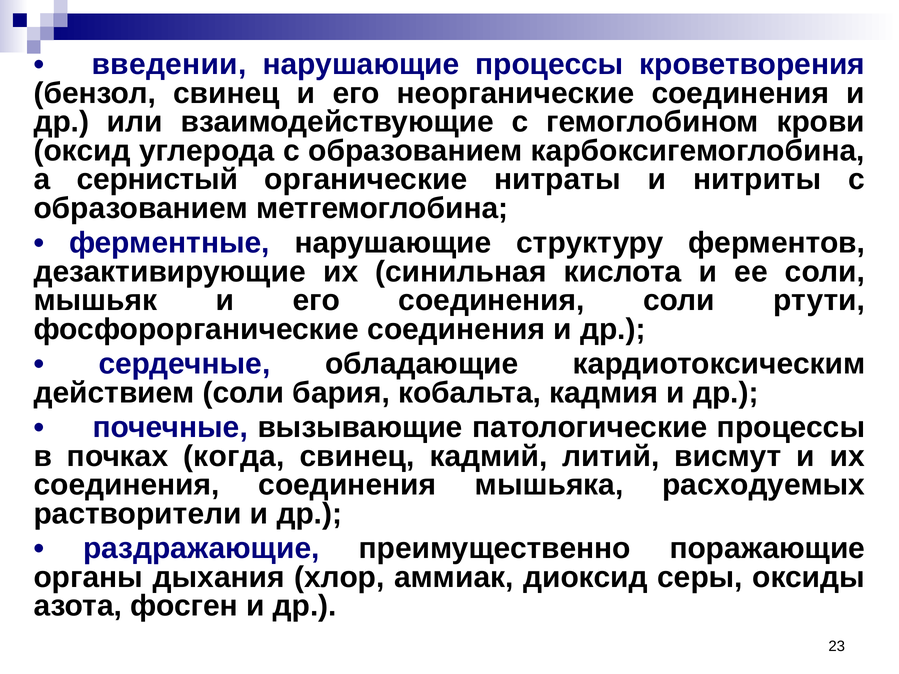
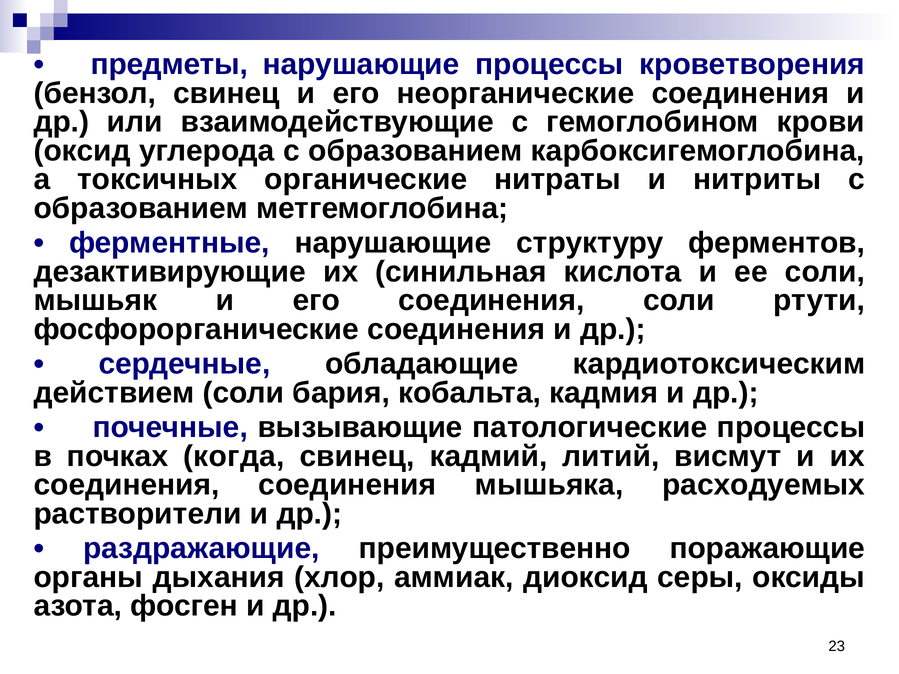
введении: введении -> предметы
сернистый: сернистый -> токсичных
